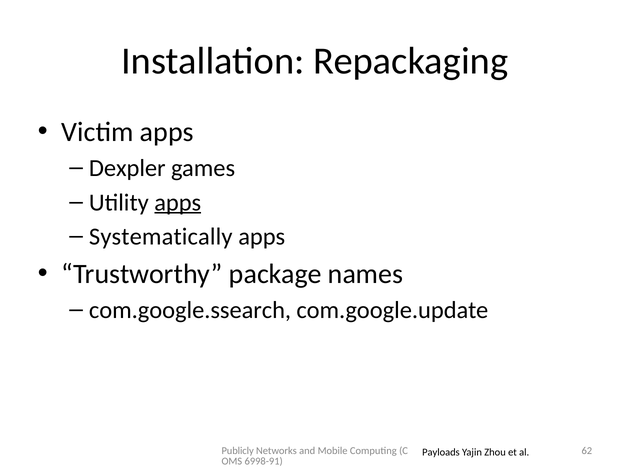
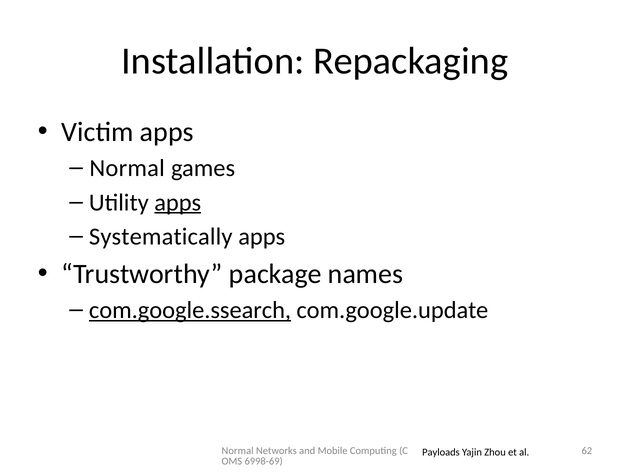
Dexpler at (127, 168): Dexpler -> Normal
com.google.ssearch underline: none -> present
Publicly at (238, 451): Publicly -> Normal
6998-91: 6998-91 -> 6998-69
